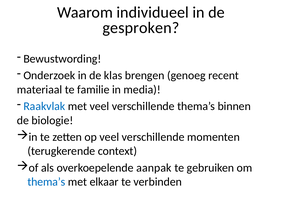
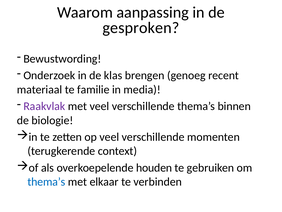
individueel: individueel -> aanpassing
Raakvlak colour: blue -> purple
aanpak: aanpak -> houden
